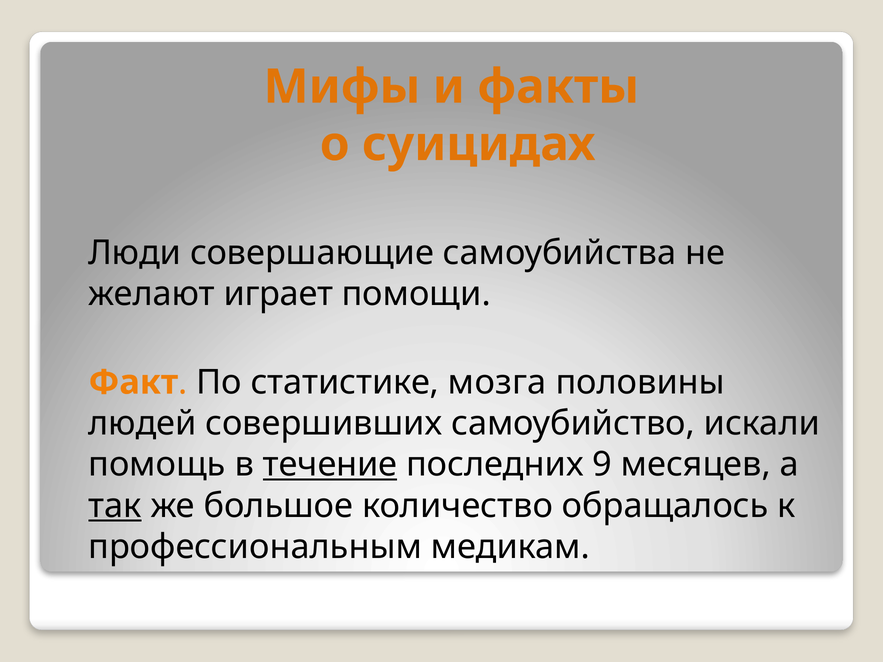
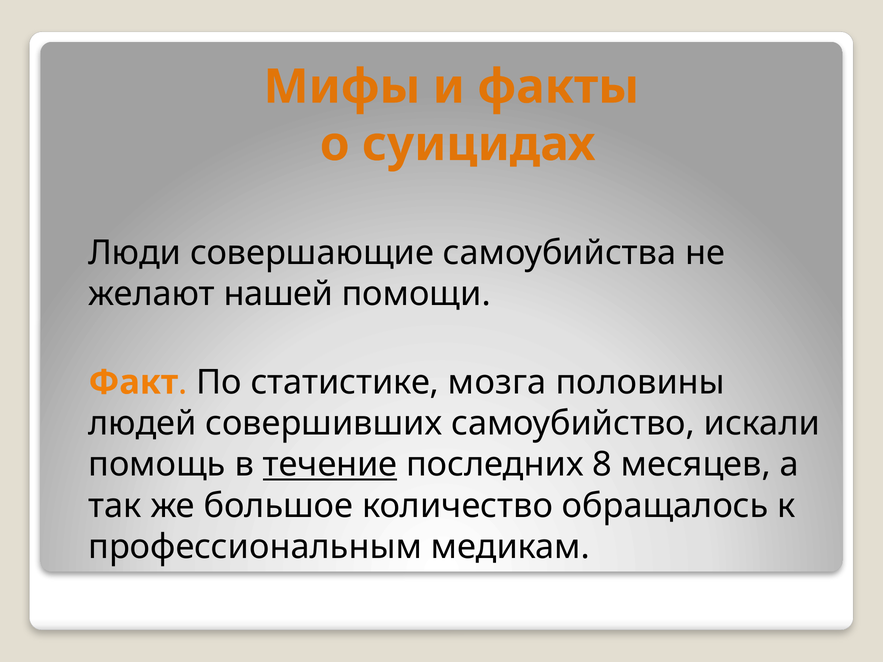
играет: играет -> нашей
9: 9 -> 8
так underline: present -> none
